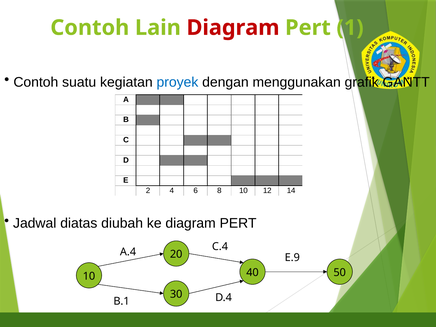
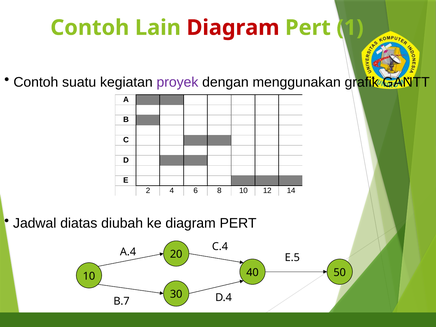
proyek colour: blue -> purple
E.9: E.9 -> E.5
B.1: B.1 -> B.7
